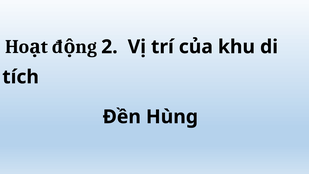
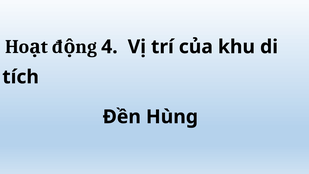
2: 2 -> 4
